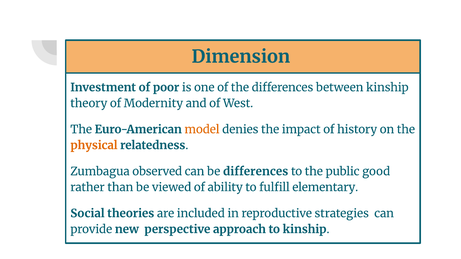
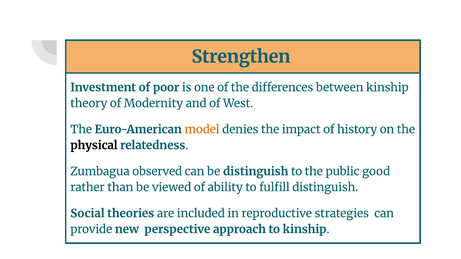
Dimension: Dimension -> Strengthen
physical colour: orange -> black
be differences: differences -> distinguish
fulfill elementary: elementary -> distinguish
